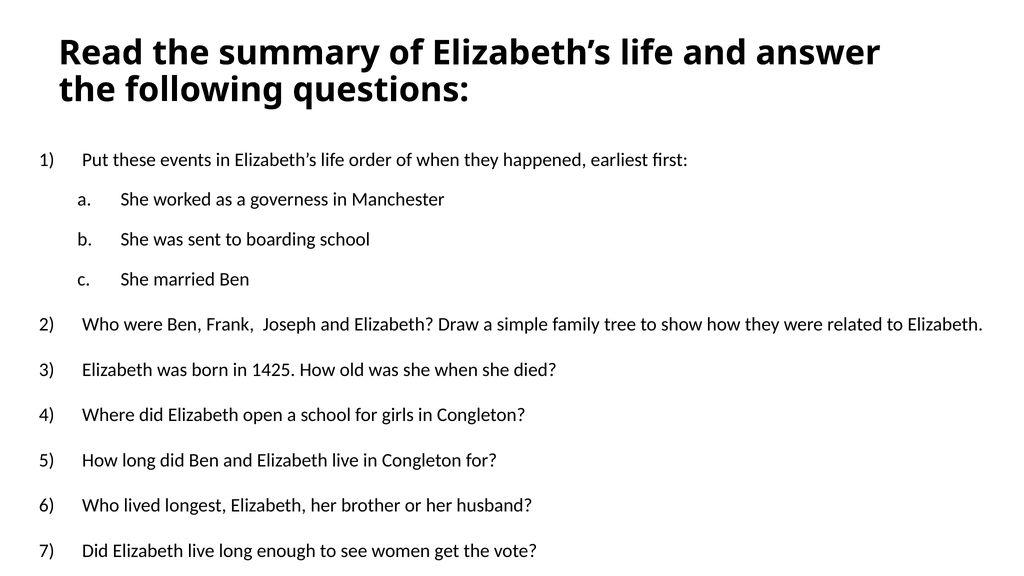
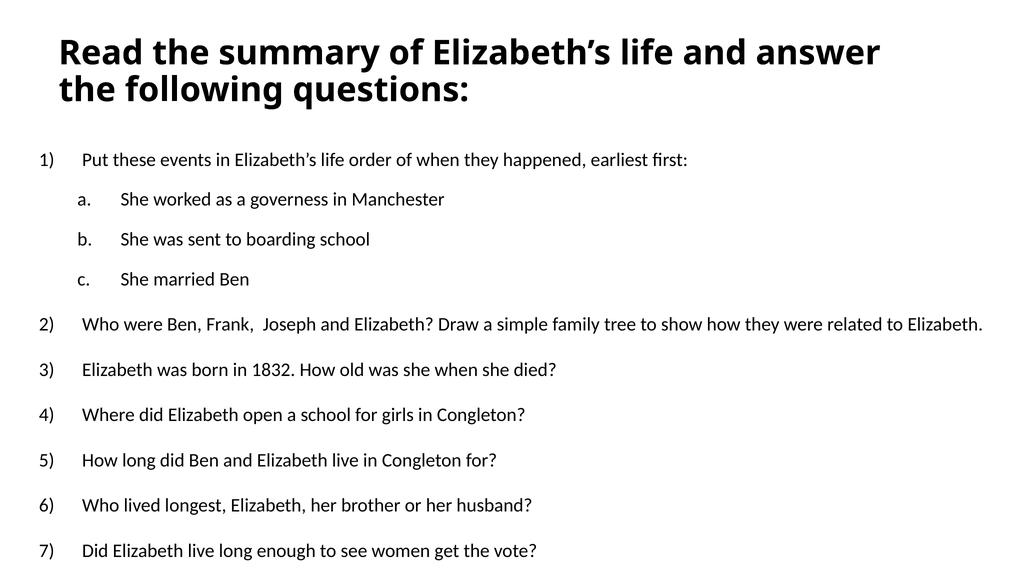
1425: 1425 -> 1832
